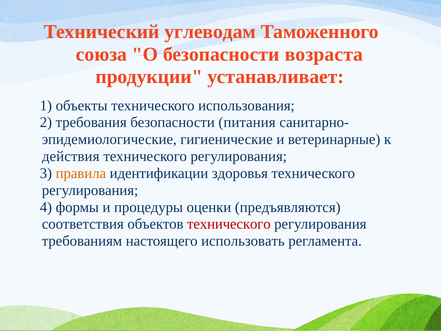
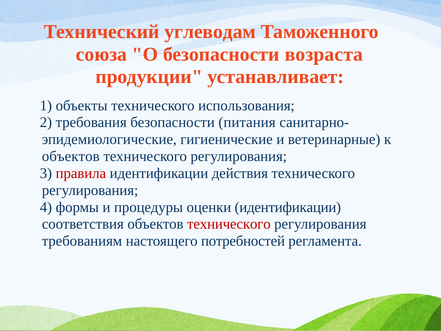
действия at (71, 156): действия -> объектов
правила colour: orange -> red
здоровья: здоровья -> действия
оценки предъявляются: предъявляются -> идентификации
использовать: использовать -> потребностей
